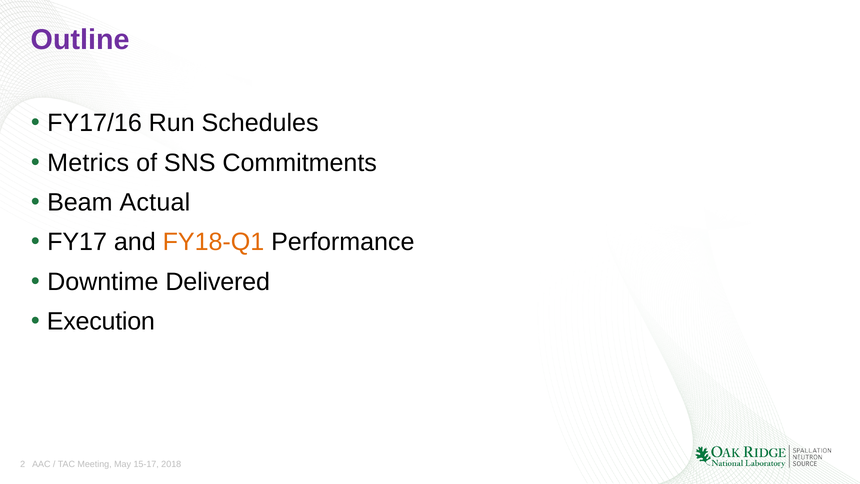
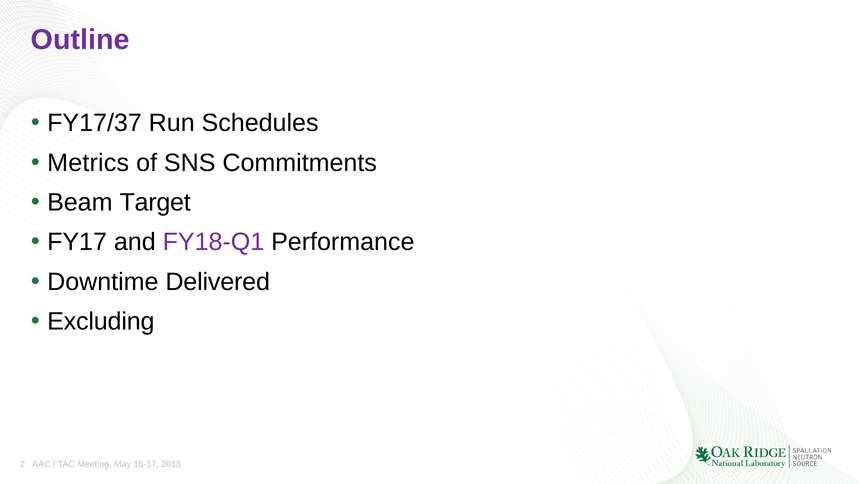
FY17/16: FY17/16 -> FY17/37
Actual: Actual -> Target
FY18-Q1 colour: orange -> purple
Execution: Execution -> Excluding
